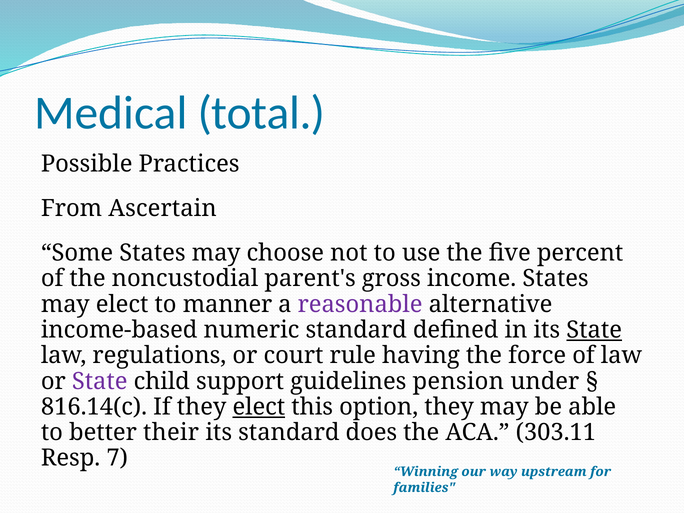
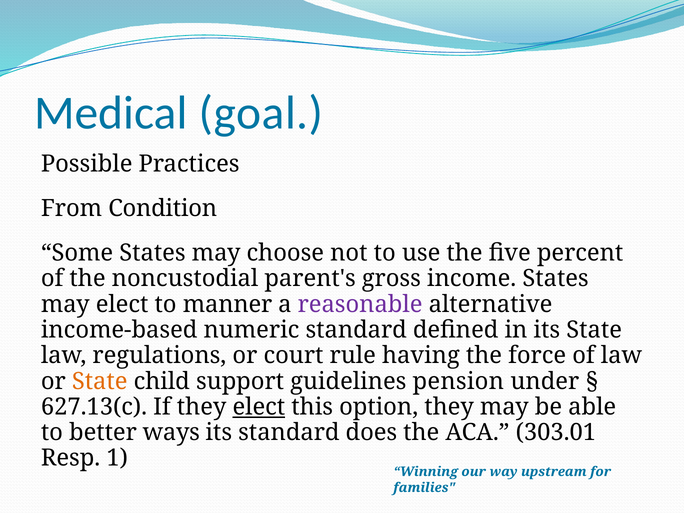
total: total -> goal
Ascertain: Ascertain -> Condition
State at (594, 330) underline: present -> none
State at (100, 381) colour: purple -> orange
816.14(c: 816.14(c -> 627.13(c
their: their -> ways
303.11: 303.11 -> 303.01
7: 7 -> 1
